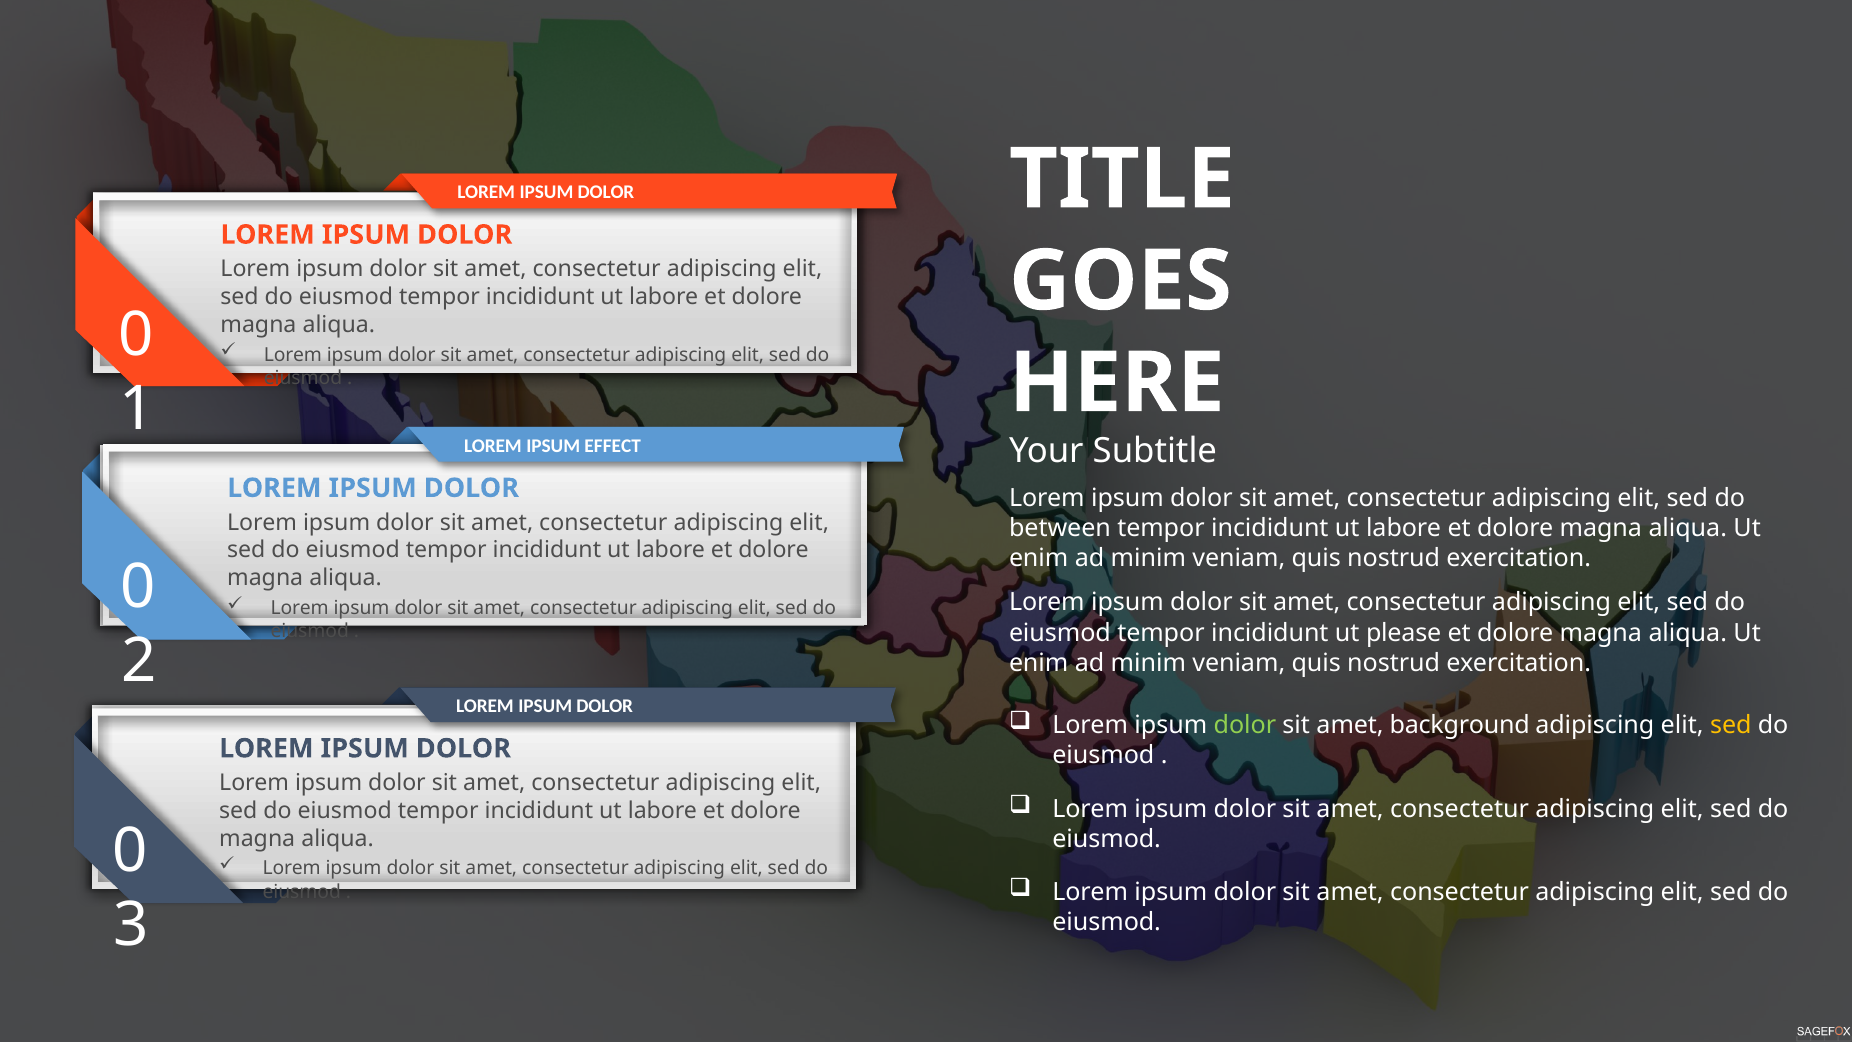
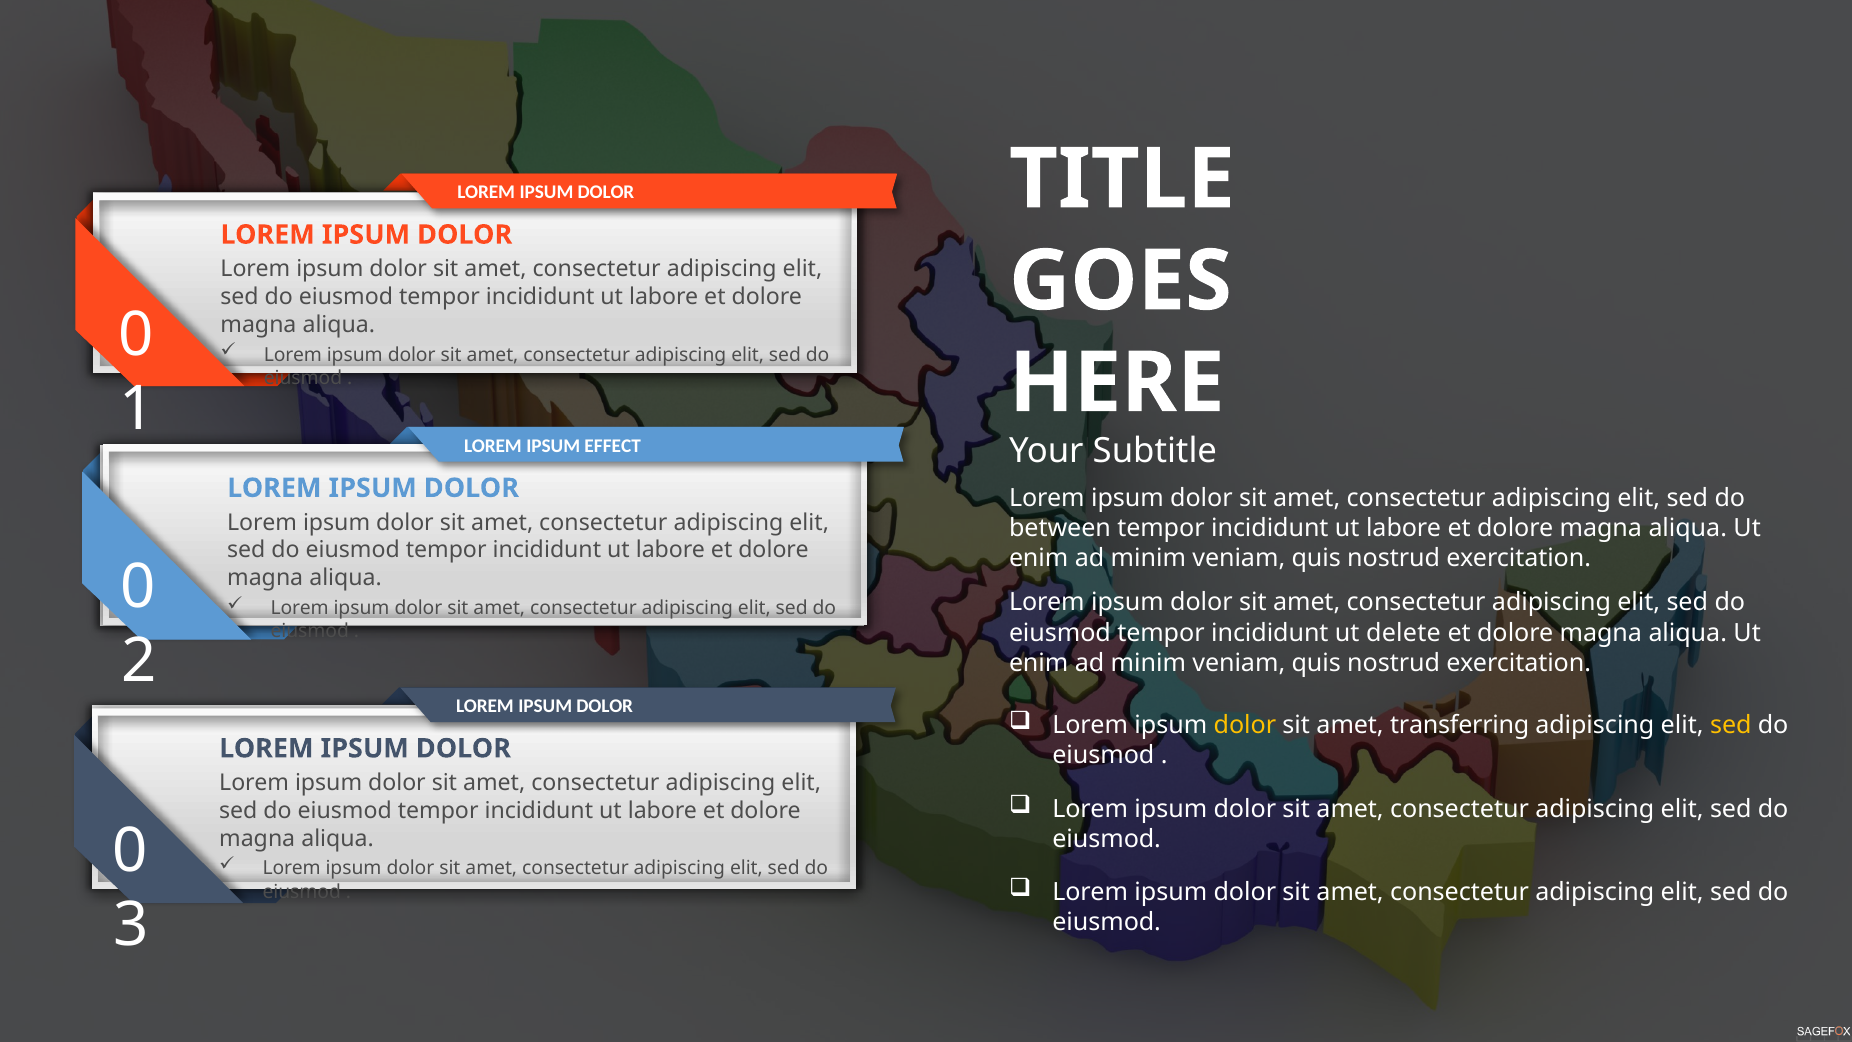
please: please -> delete
dolor at (1245, 725) colour: light green -> yellow
background: background -> transferring
